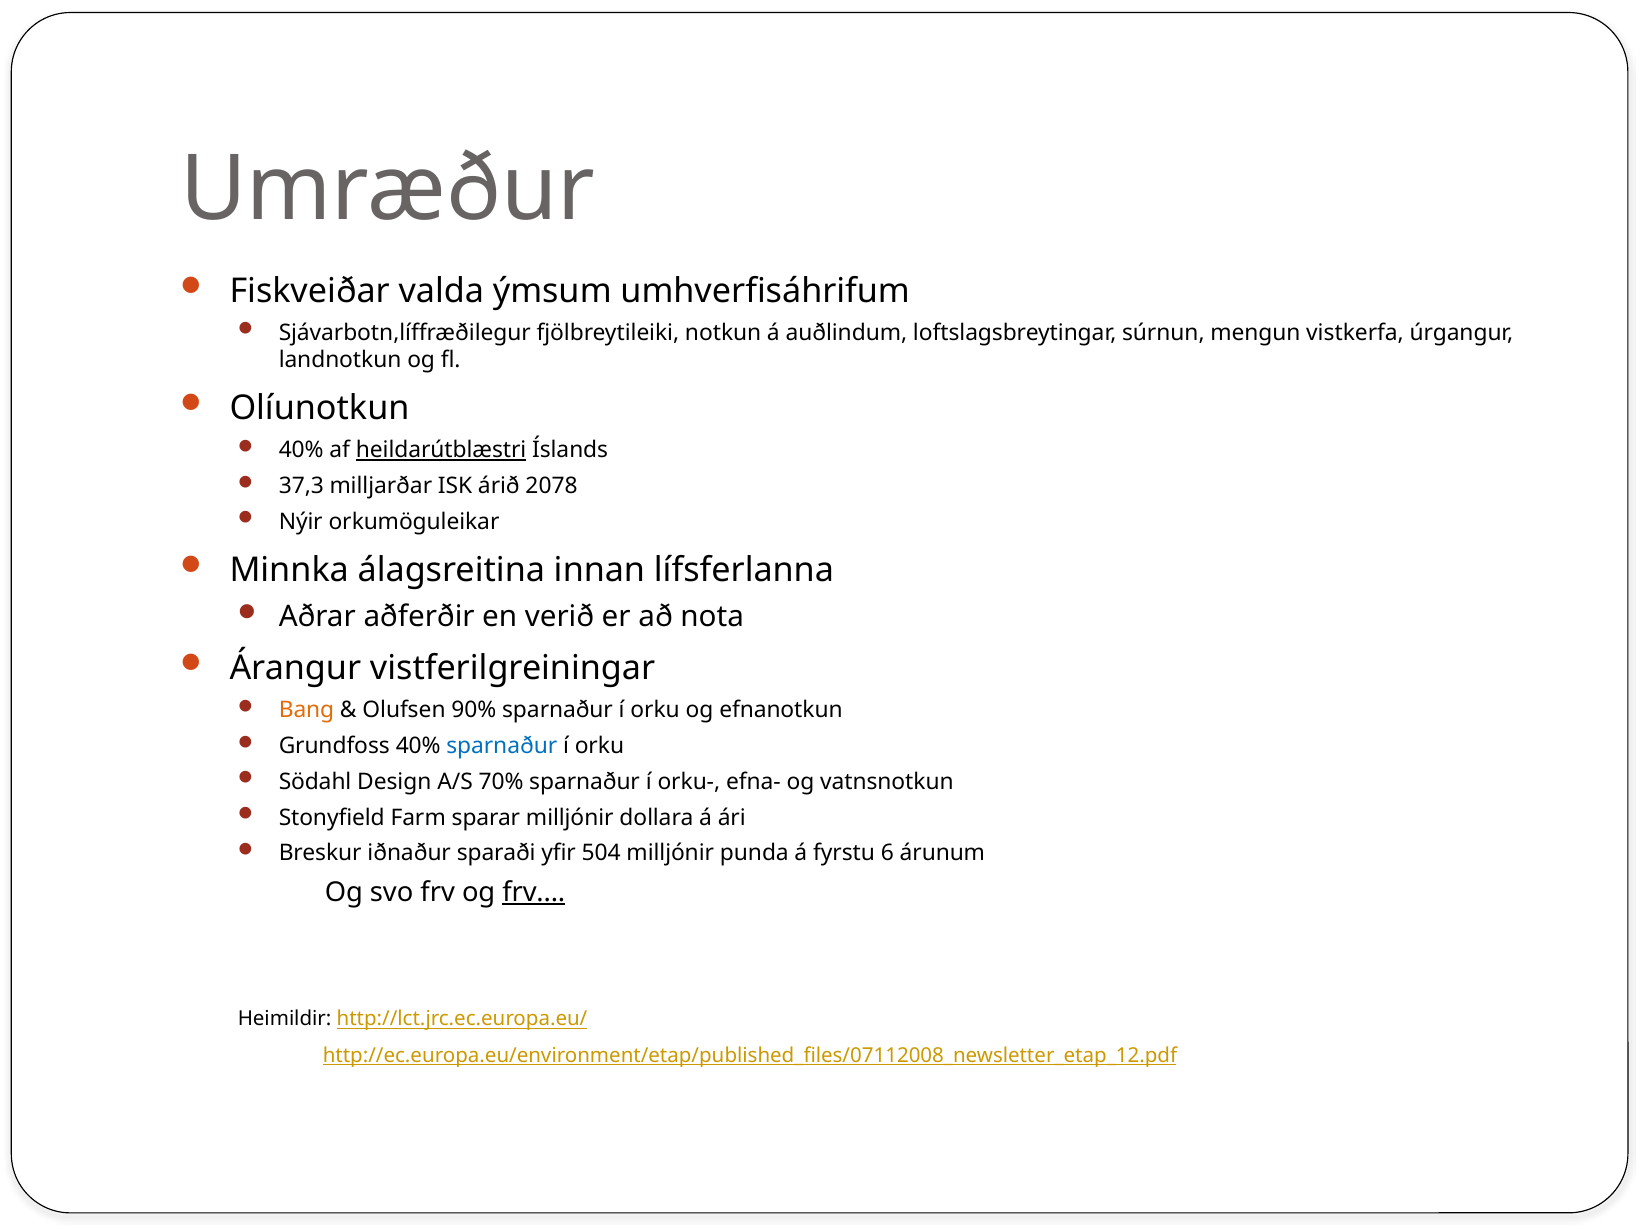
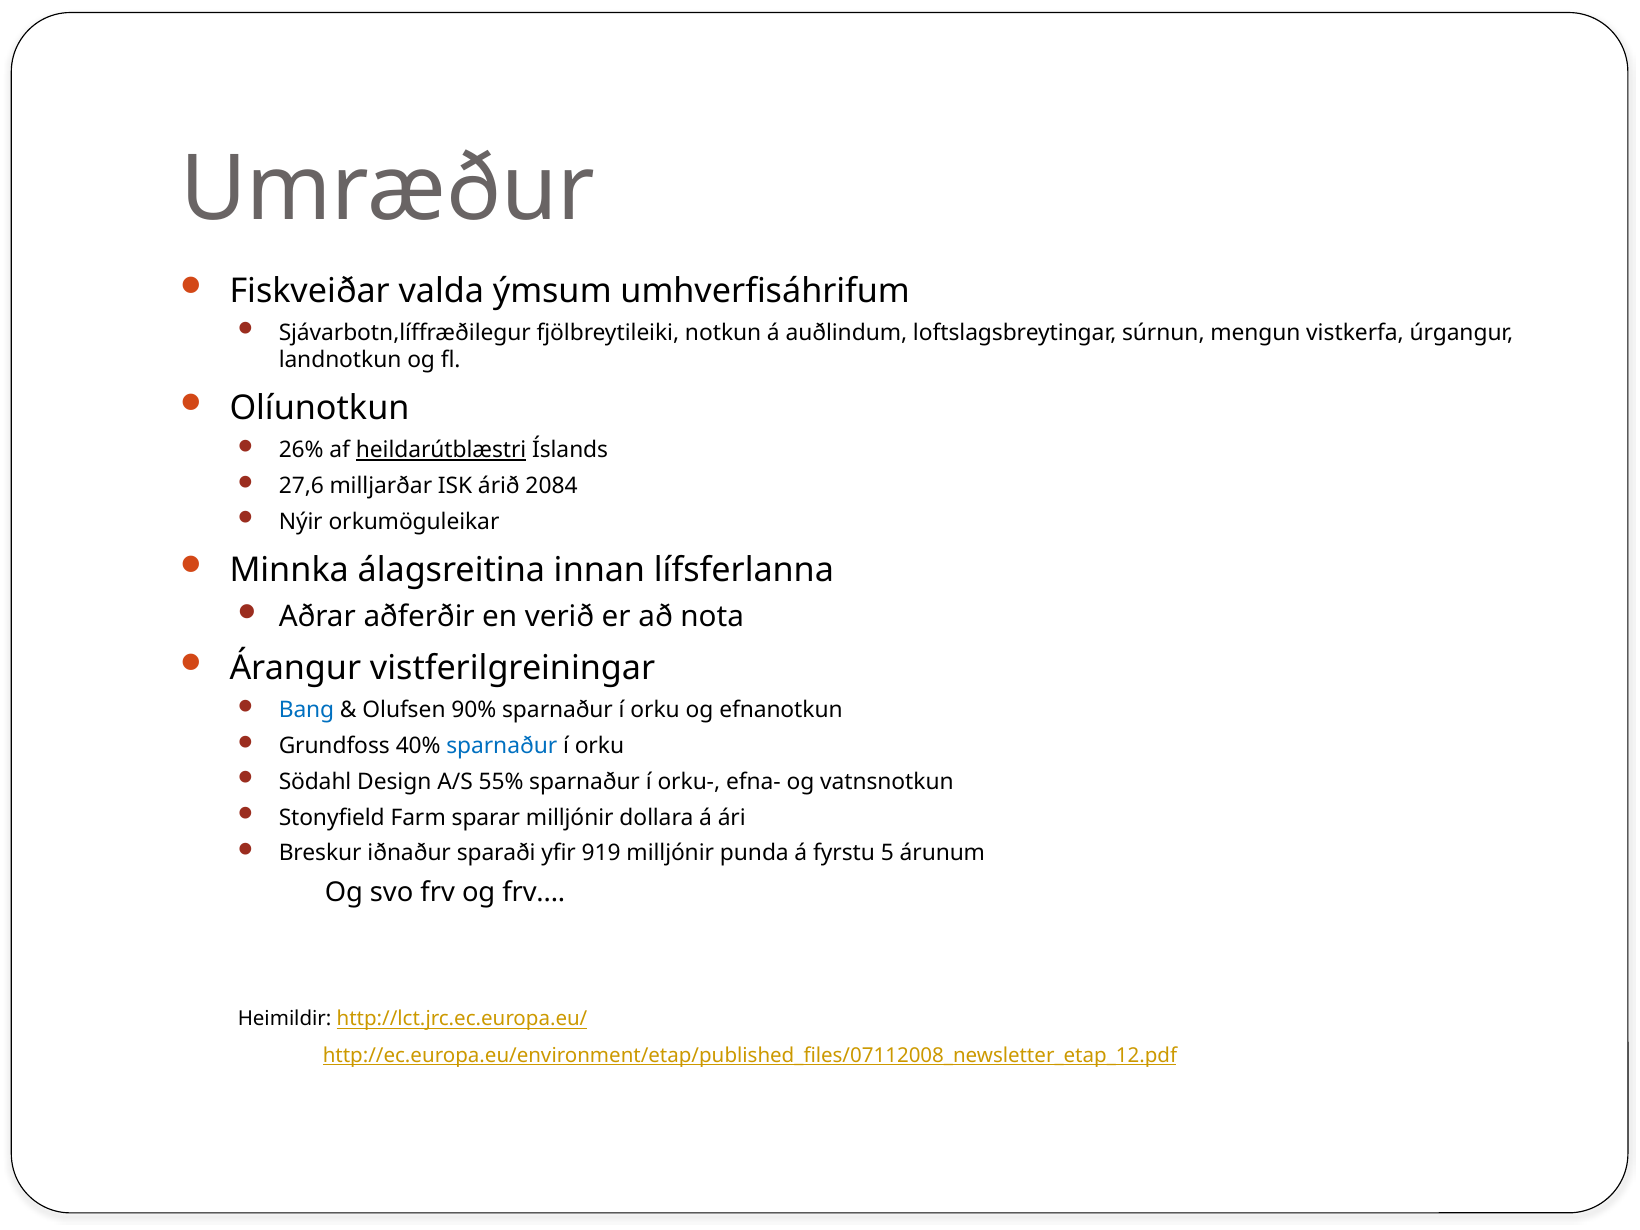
40% at (301, 450): 40% -> 26%
37,3: 37,3 -> 27,6
2078: 2078 -> 2084
Bang colour: orange -> blue
70%: 70% -> 55%
504: 504 -> 919
6: 6 -> 5
frv at (534, 892) underline: present -> none
